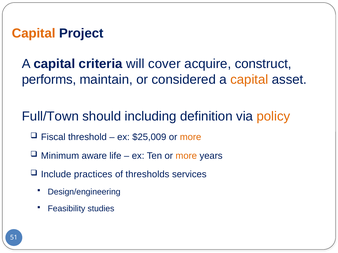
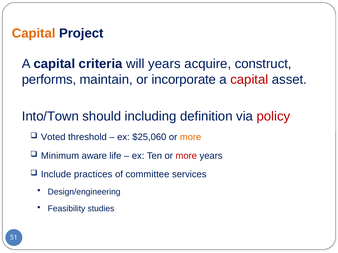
will cover: cover -> years
considered: considered -> incorporate
capital at (249, 80) colour: orange -> red
Full/Town: Full/Town -> Into/Town
policy colour: orange -> red
Fiscal: Fiscal -> Voted
$25,009: $25,009 -> $25,060
more at (186, 156) colour: orange -> red
thresholds: thresholds -> committee
